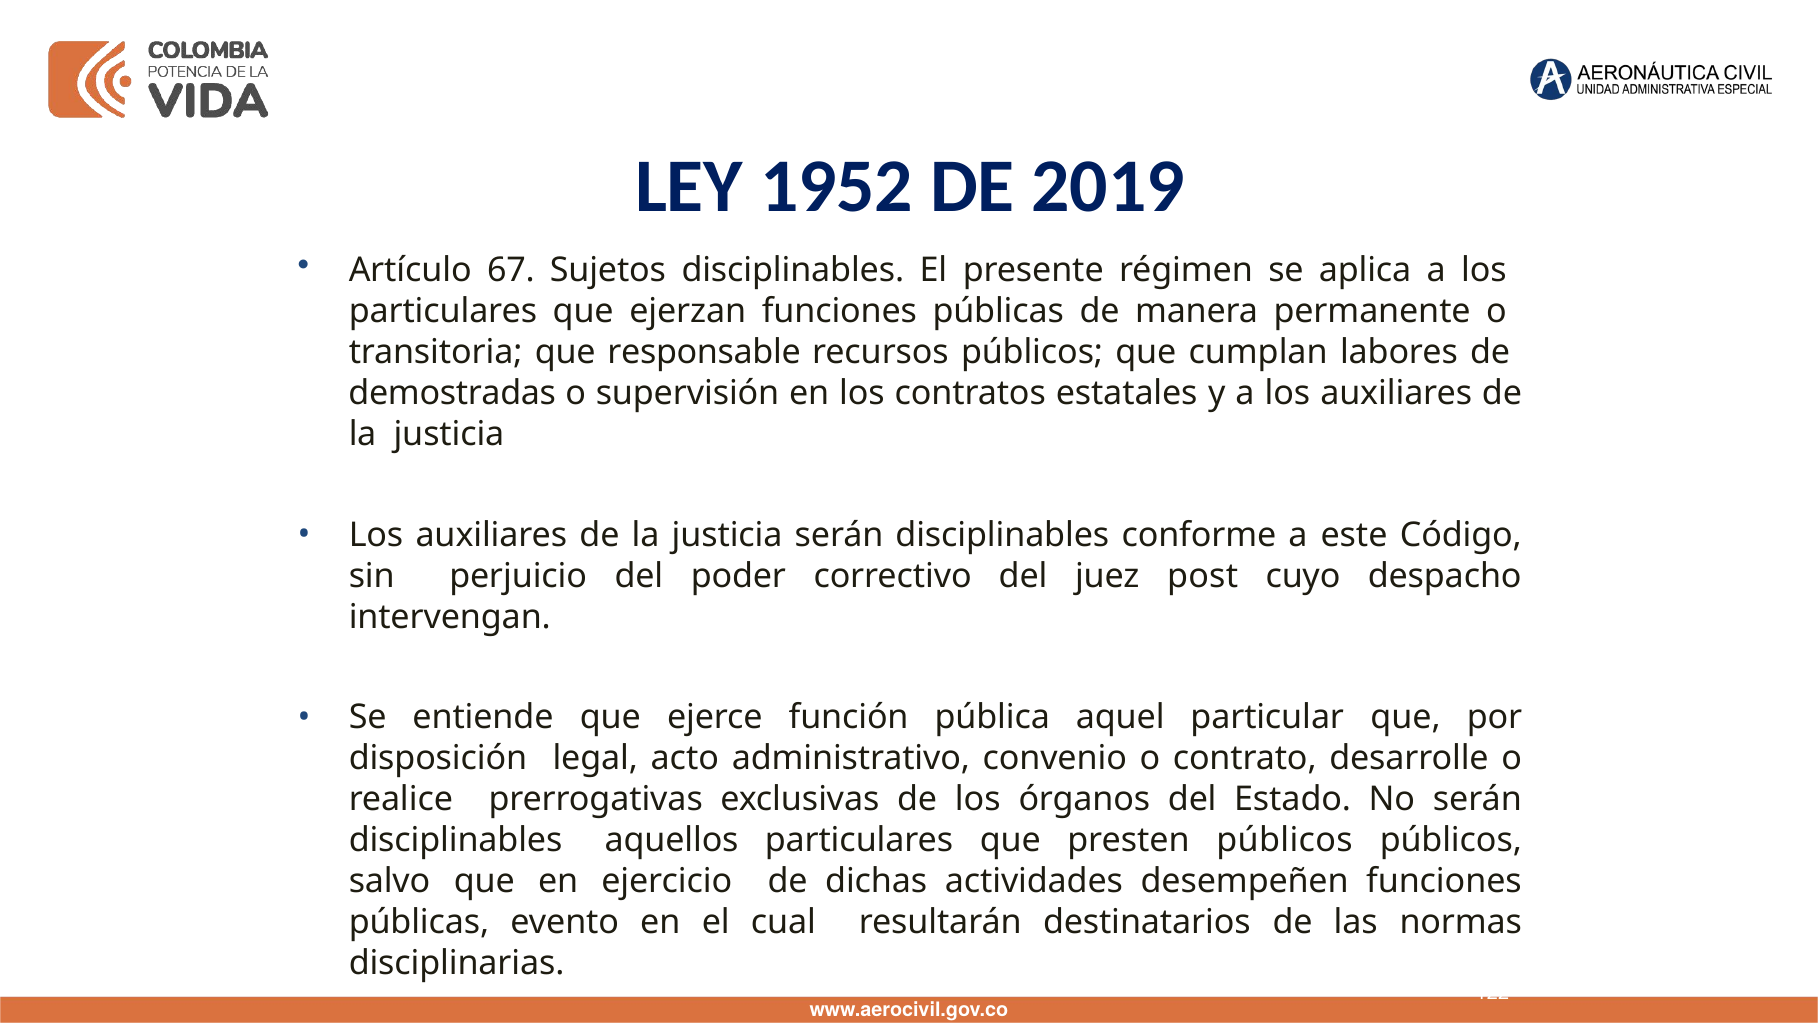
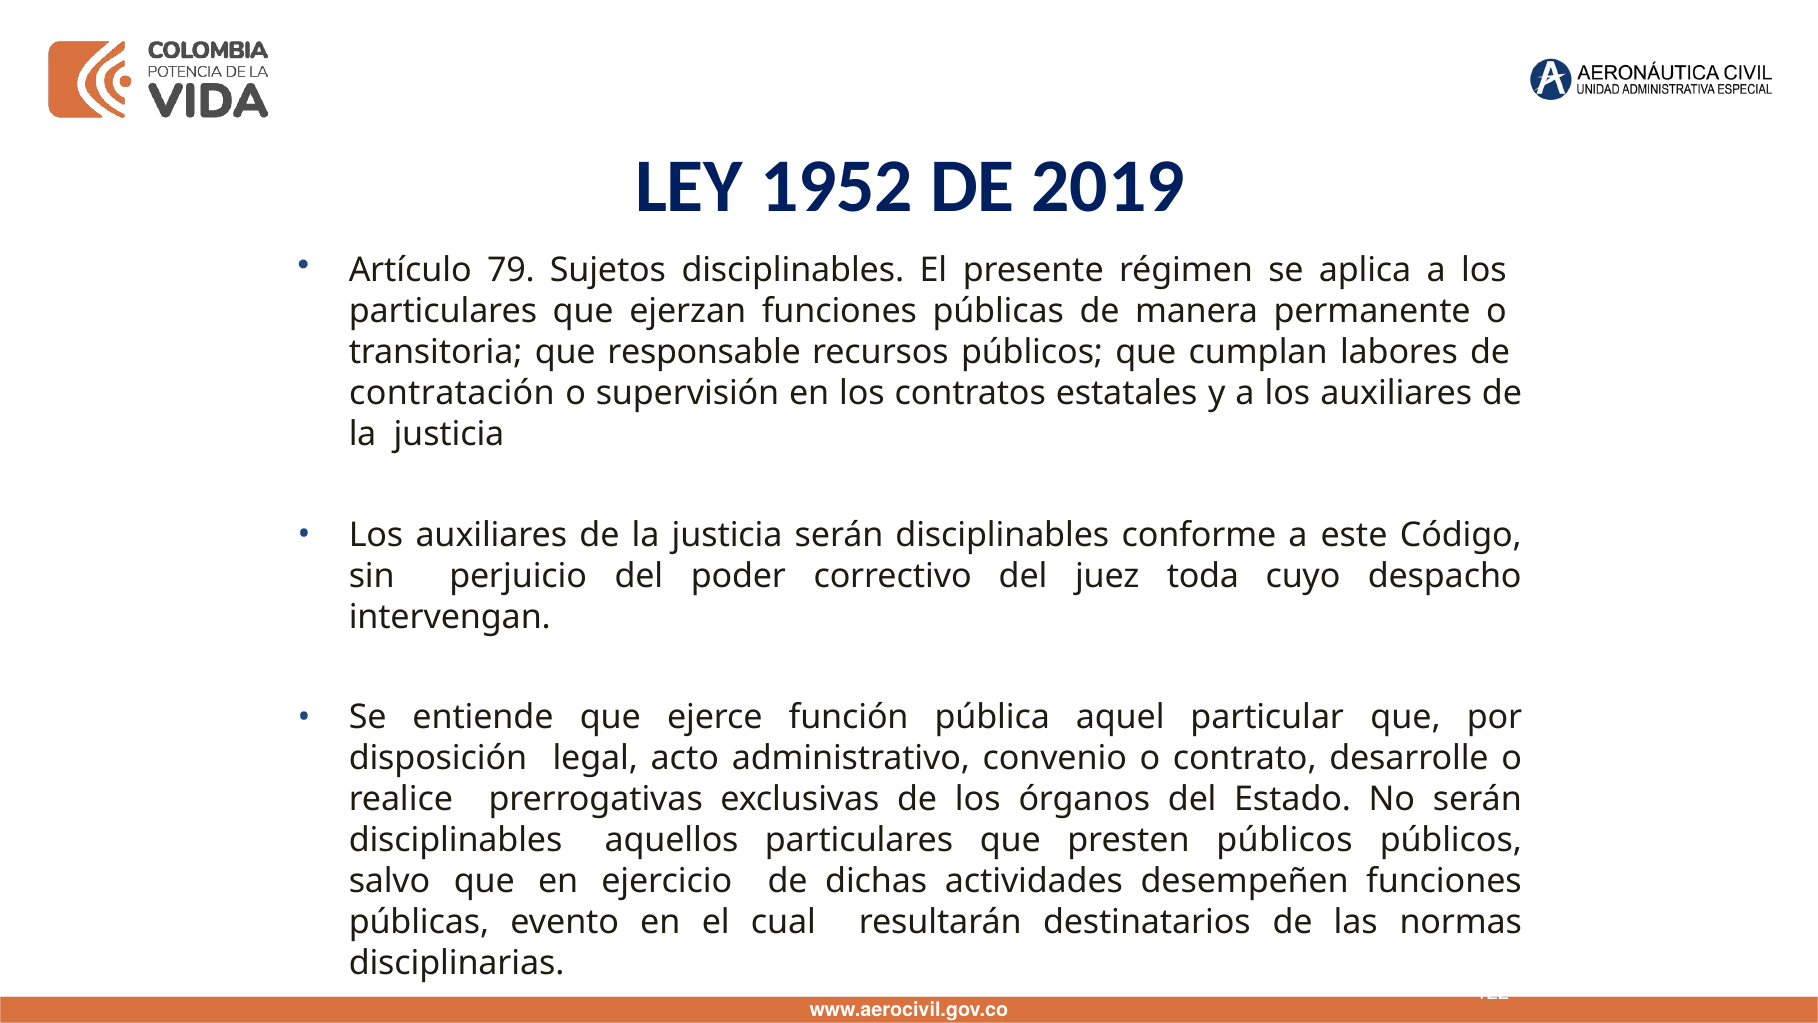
67: 67 -> 79
demostradas: demostradas -> contratación
post: post -> toda
